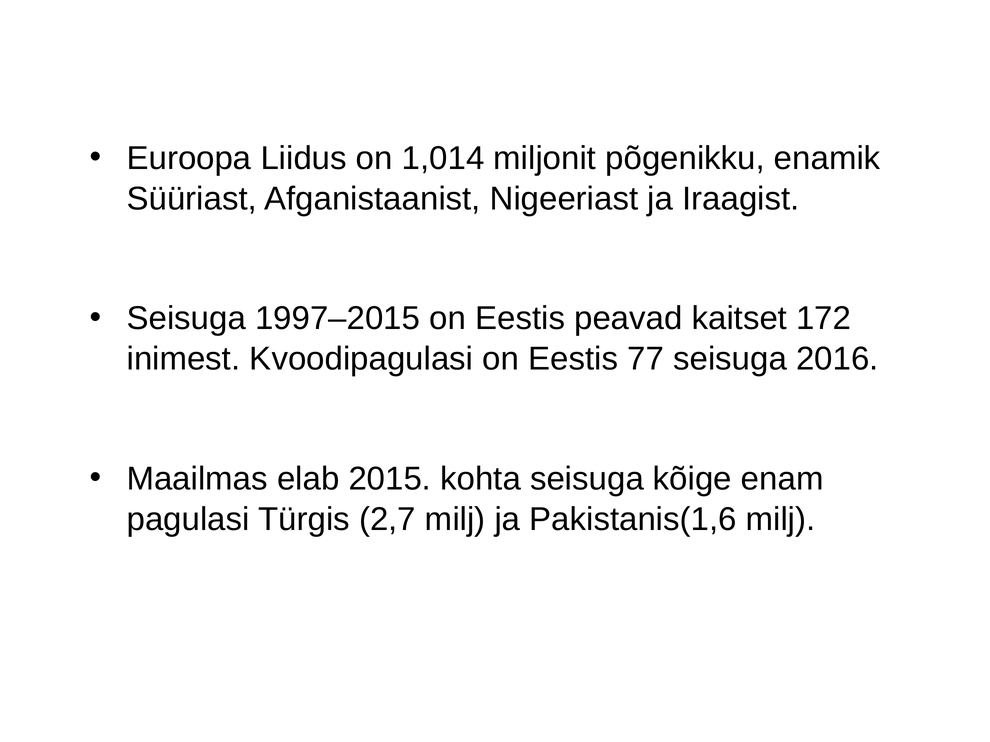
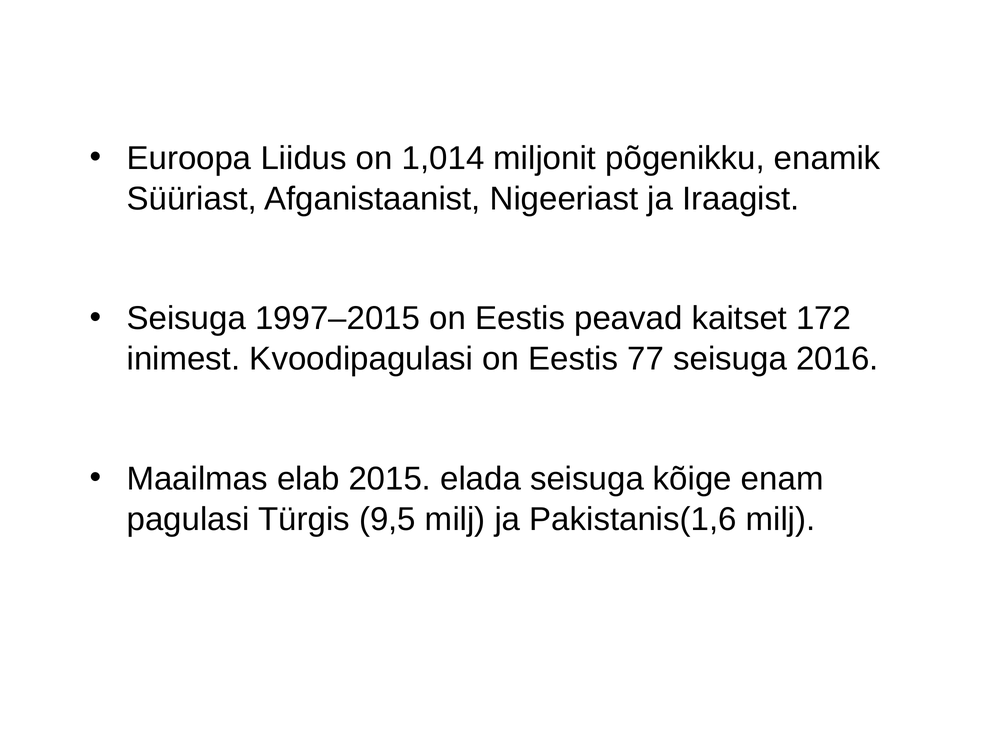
kohta: kohta -> elada
2,7: 2,7 -> 9,5
